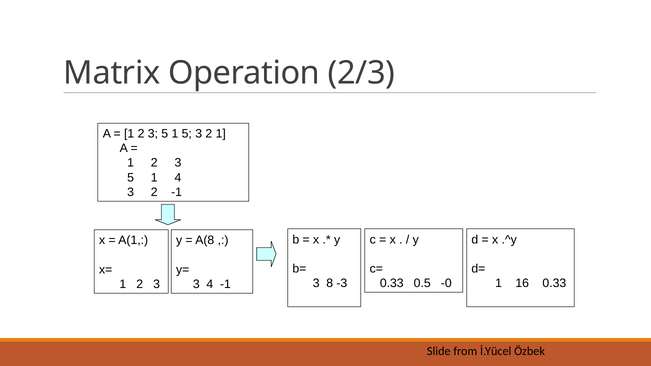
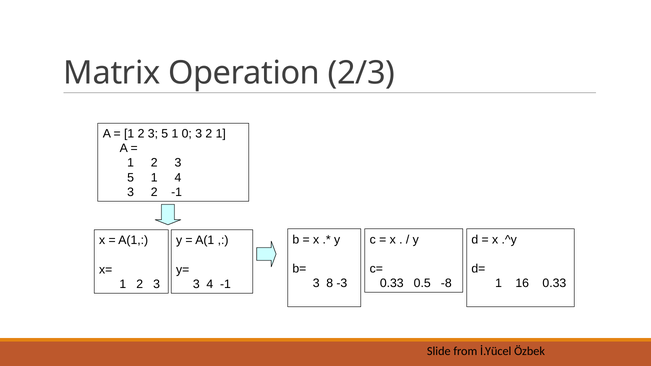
1 5: 5 -> 0
A(8 at (205, 241): A(8 -> A(1
-0: -0 -> -8
